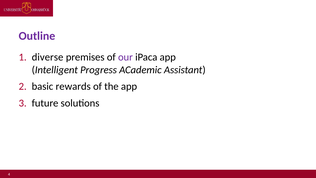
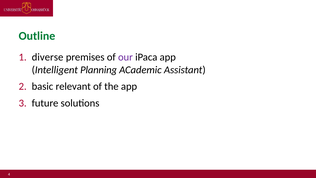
Outline colour: purple -> green
Progress: Progress -> Planning
rewards: rewards -> relevant
